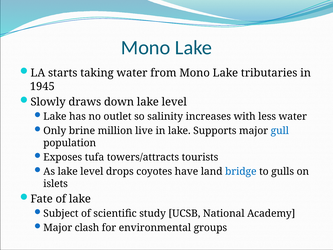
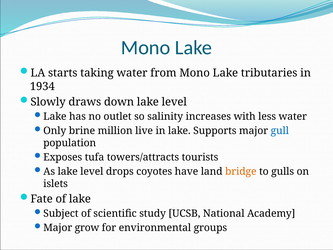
1945: 1945 -> 1934
bridge colour: blue -> orange
clash: clash -> grow
